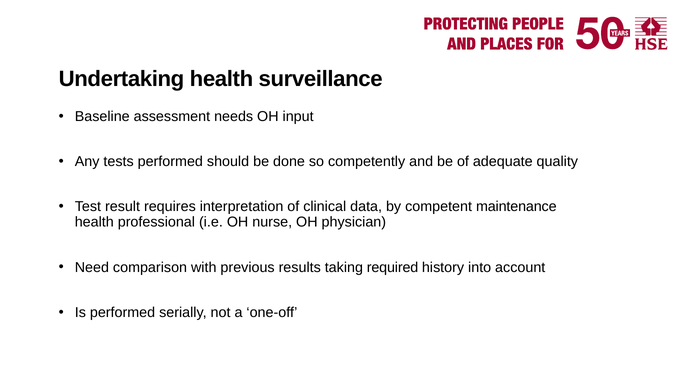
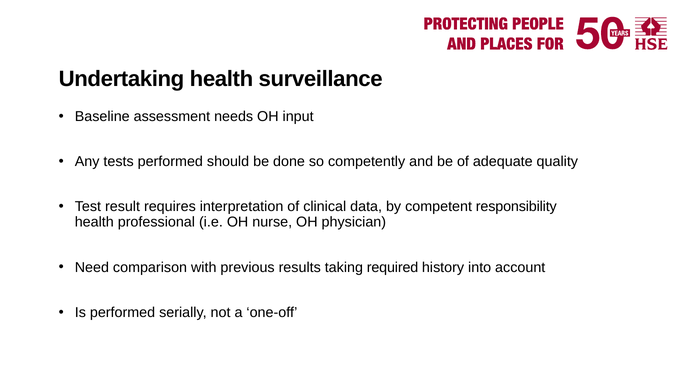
maintenance: maintenance -> responsibility
